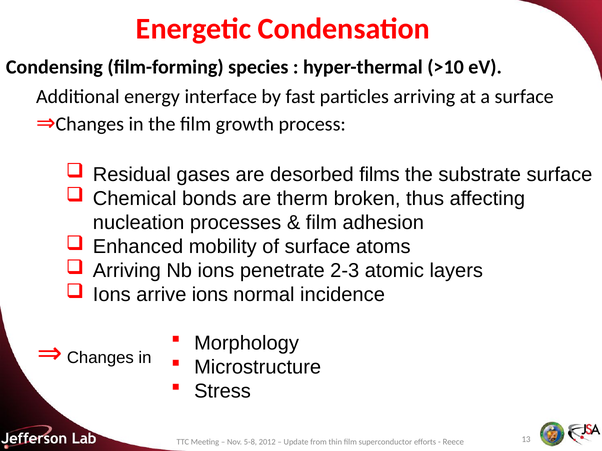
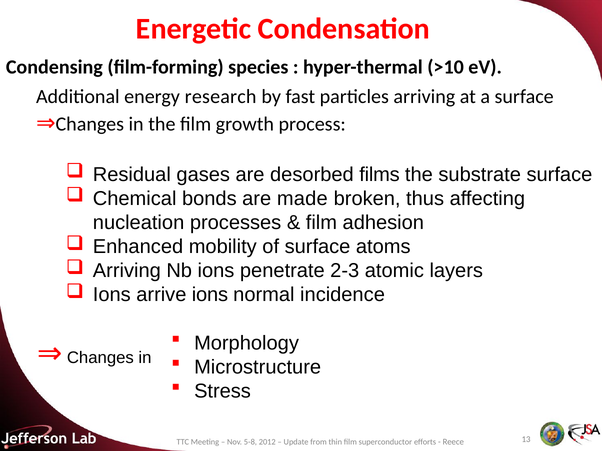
interface: interface -> research
therm: therm -> made
